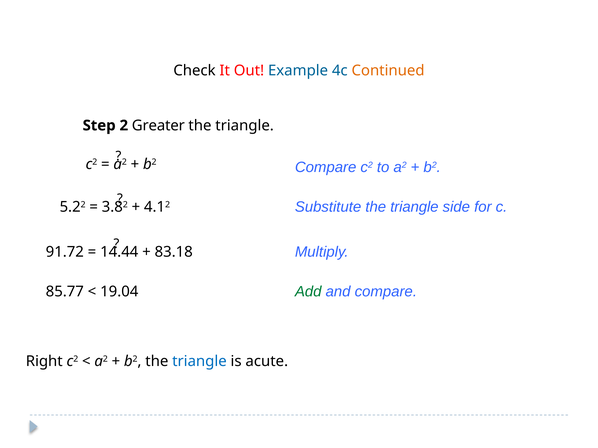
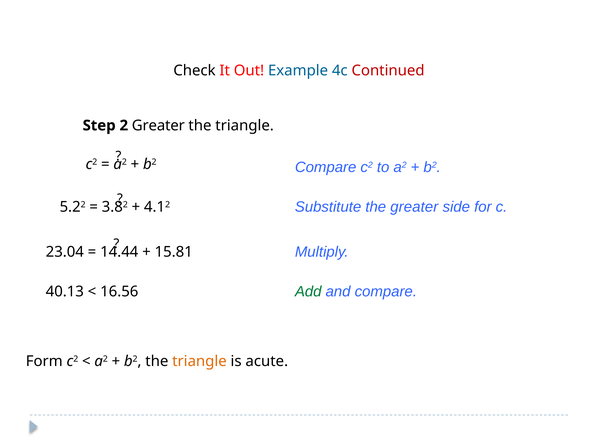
Continued colour: orange -> red
Substitute the triangle: triangle -> greater
91.72: 91.72 -> 23.04
83.18: 83.18 -> 15.81
85.77: 85.77 -> 40.13
19.04: 19.04 -> 16.56
Right: Right -> Form
triangle at (199, 362) colour: blue -> orange
